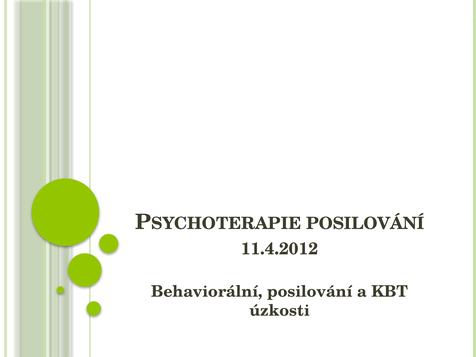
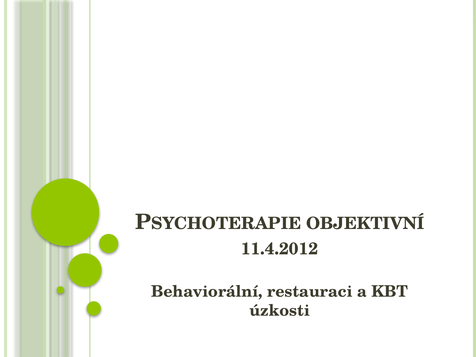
POSILOVÁNÍ at (365, 224): POSILOVÁNÍ -> OBJEKTIVNÍ
Behaviorální posilování: posilování -> restauraci
